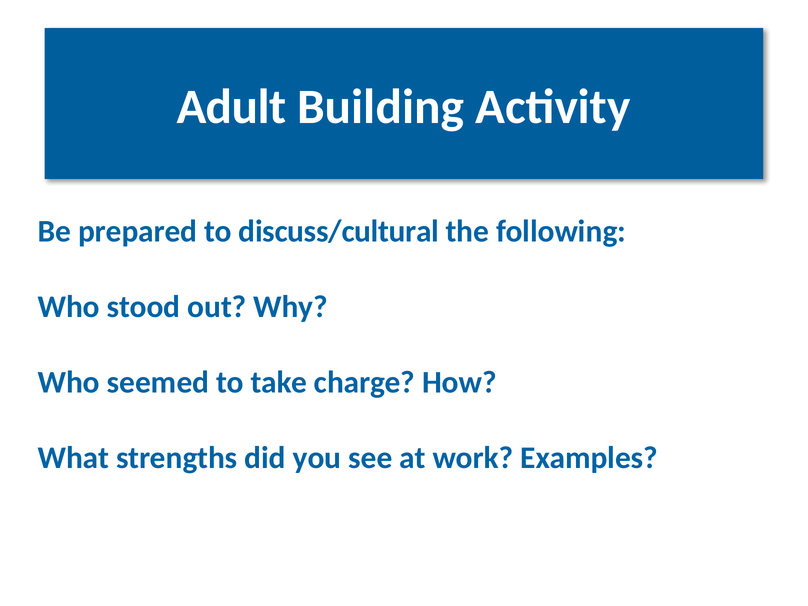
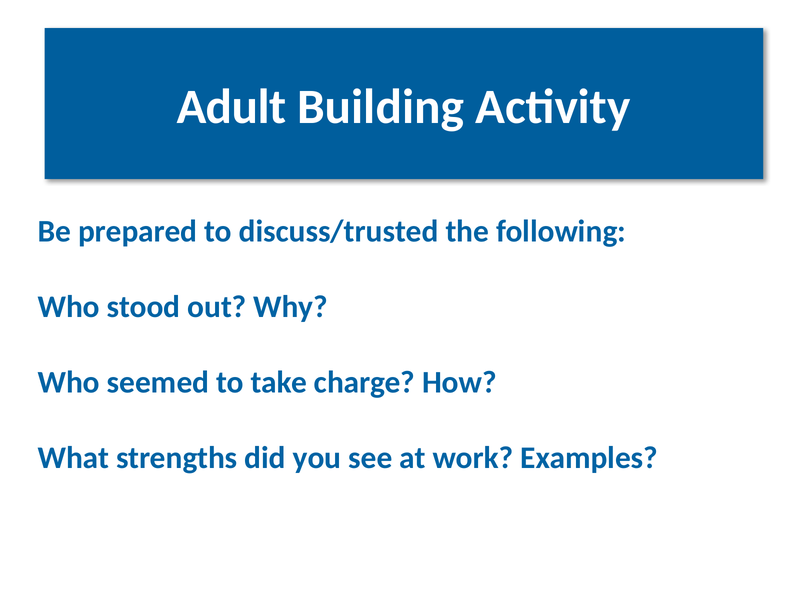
discuss/cultural: discuss/cultural -> discuss/trusted
